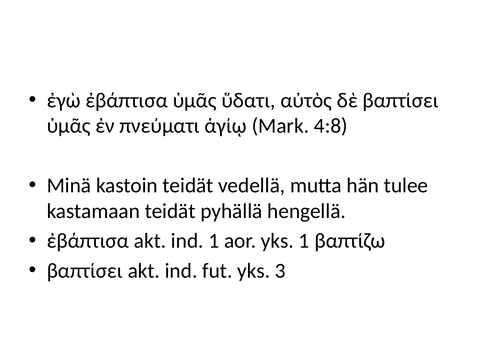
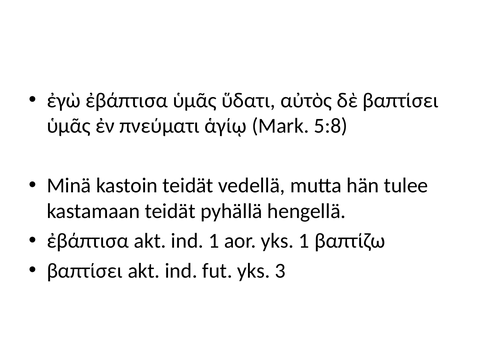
4:8: 4:8 -> 5:8
